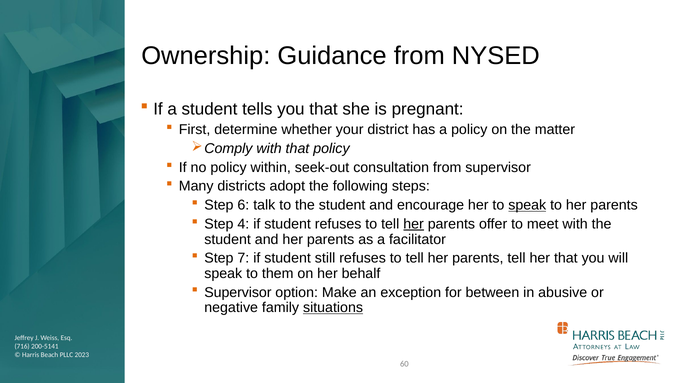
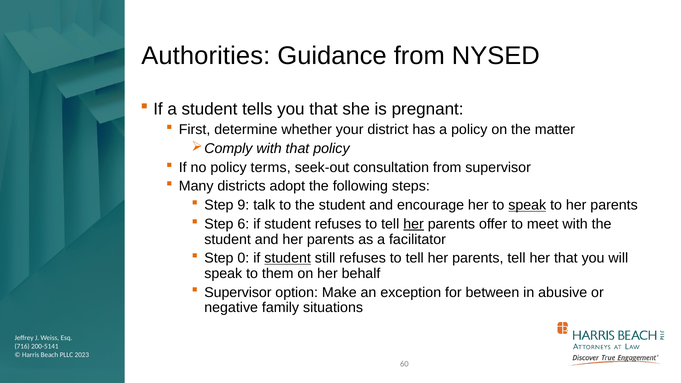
Ownership: Ownership -> Authorities
within: within -> terms
6: 6 -> 9
4: 4 -> 6
7: 7 -> 0
student at (288, 258) underline: none -> present
situations underline: present -> none
